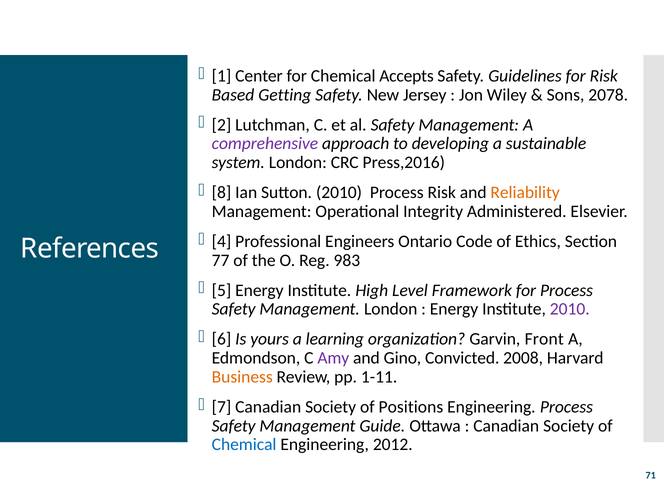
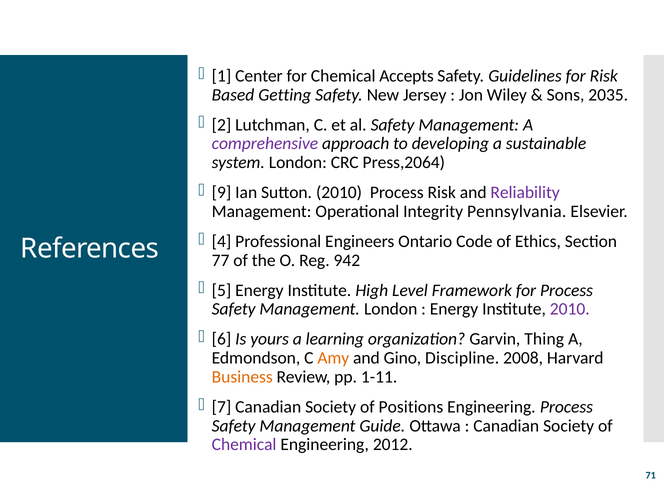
2078: 2078 -> 2035
Press,2016: Press,2016 -> Press,2064
8: 8 -> 9
Reliability colour: orange -> purple
Administered: Administered -> Pennsylvania
983: 983 -> 942
Front: Front -> Thing
Amy colour: purple -> orange
Convicted: Convicted -> Discipline
Chemical at (244, 445) colour: blue -> purple
